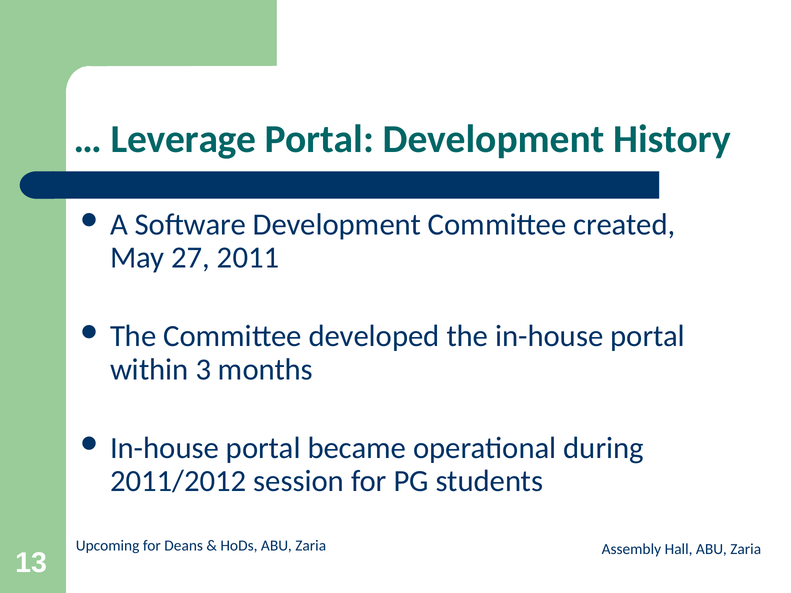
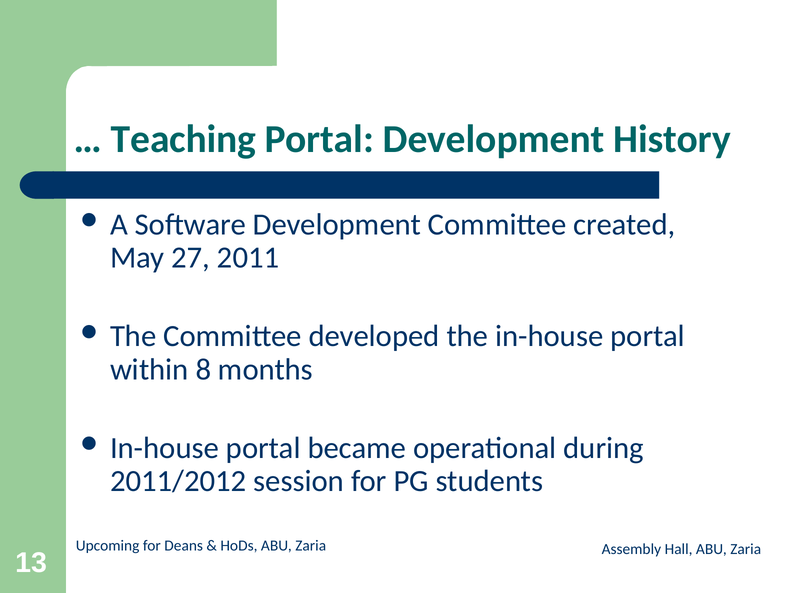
Leverage: Leverage -> Teaching
3: 3 -> 8
